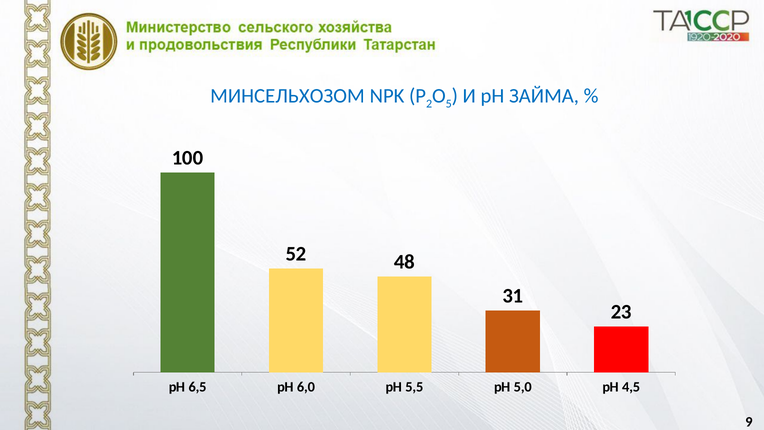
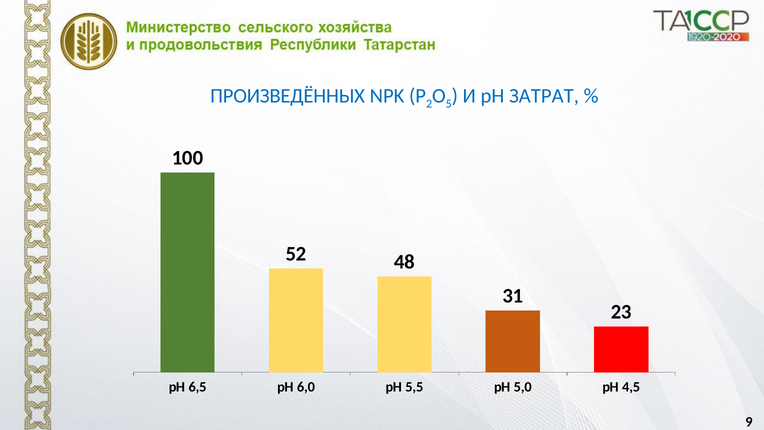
МИНСЕЛЬХОЗОМ: МИНСЕЛЬХОЗОМ -> ПРОИЗВЕДЁННЫХ
ЗАЙМА: ЗАЙМА -> ЗАТРАТ
